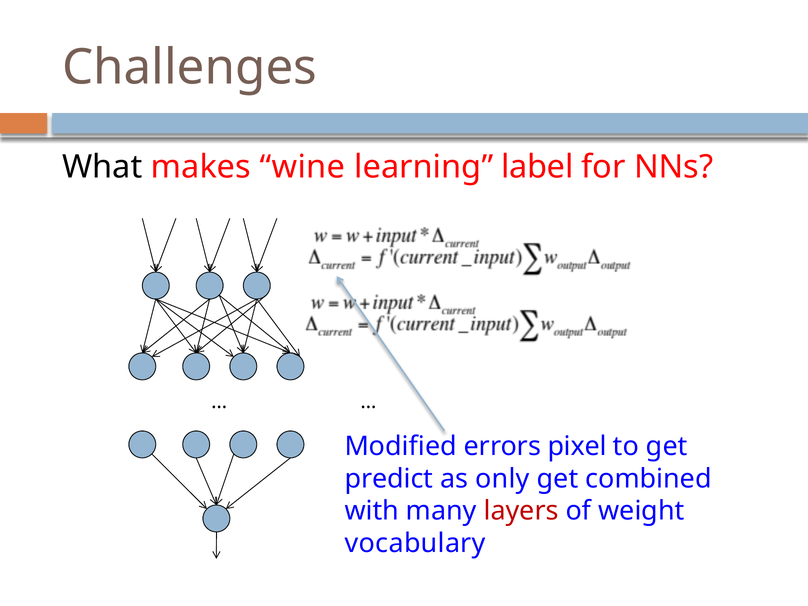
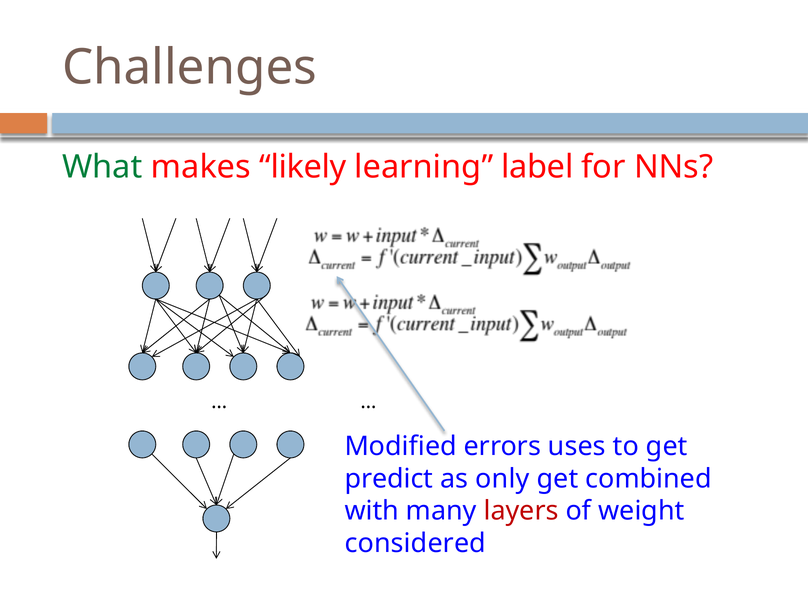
What colour: black -> green
wine: wine -> likely
pixel: pixel -> uses
vocabulary: vocabulary -> considered
